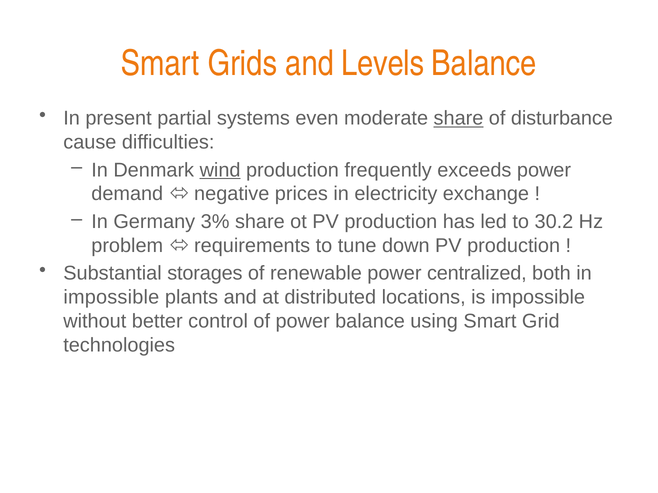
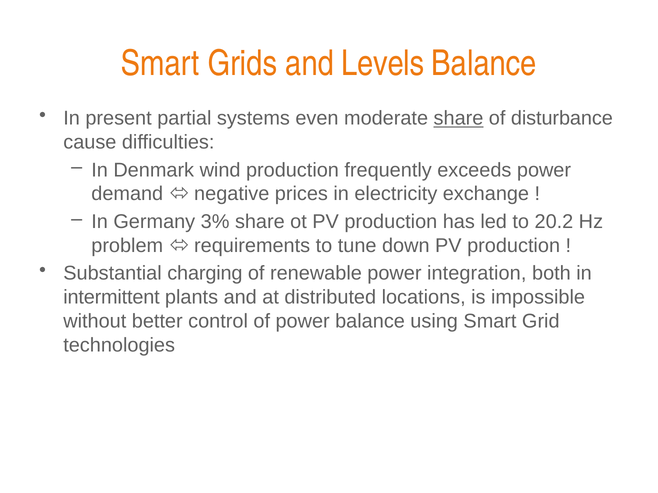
wind underline: present -> none
30.2: 30.2 -> 20.2
storages: storages -> charging
centralized: centralized -> integration
impossible at (111, 298): impossible -> intermittent
